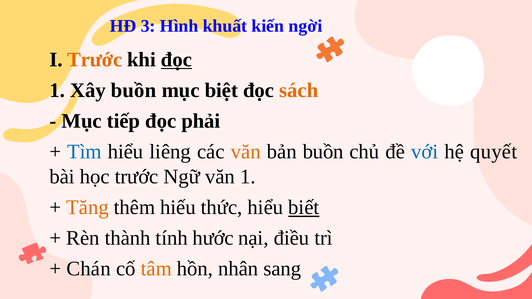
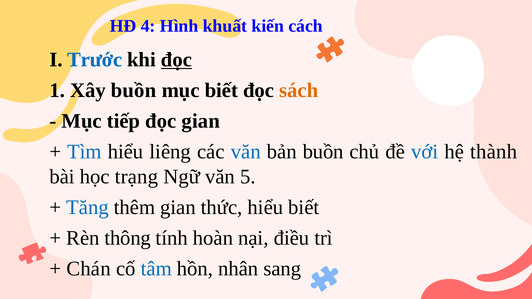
3: 3 -> 4
ngời: ngời -> cách
Trước at (95, 60) colour: orange -> blue
mục biệt: biệt -> biết
đọc phải: phải -> gian
văn at (246, 152) colour: orange -> blue
quyết: quyết -> thành
học trước: trước -> trạng
văn 1: 1 -> 5
Tăng colour: orange -> blue
thêm hiếu: hiếu -> gian
biết at (304, 208) underline: present -> none
thành: thành -> thông
hước: hước -> hoàn
tâm colour: orange -> blue
